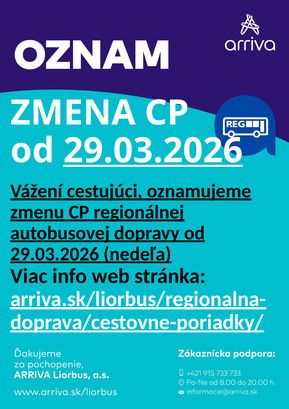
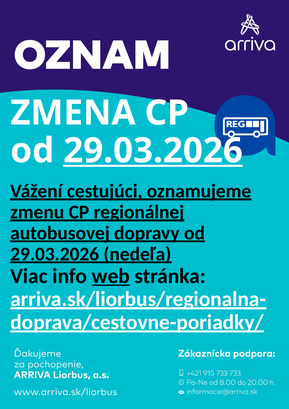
web underline: none -> present
